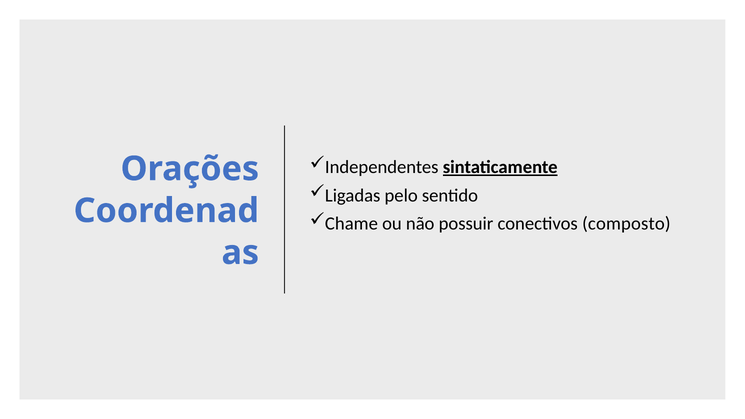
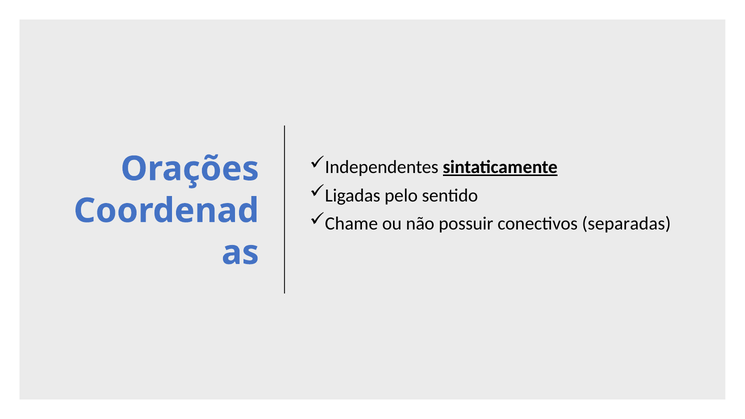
composto: composto -> separadas
